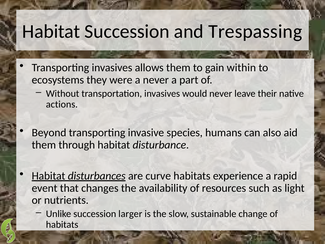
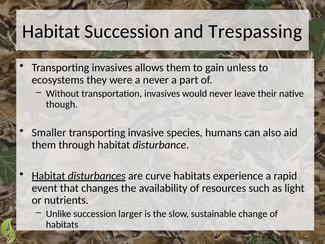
within: within -> unless
actions: actions -> though
Beyond: Beyond -> Smaller
